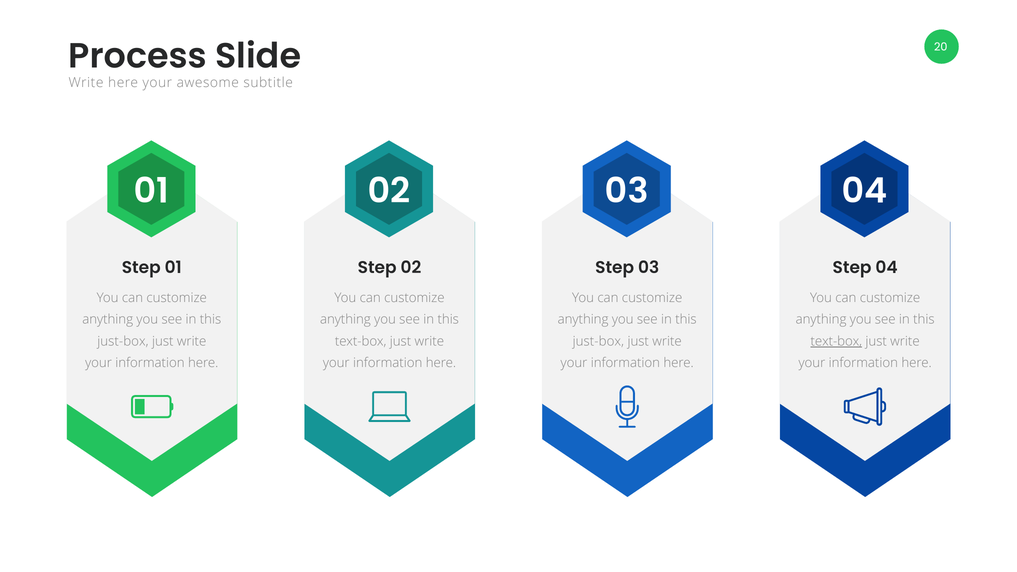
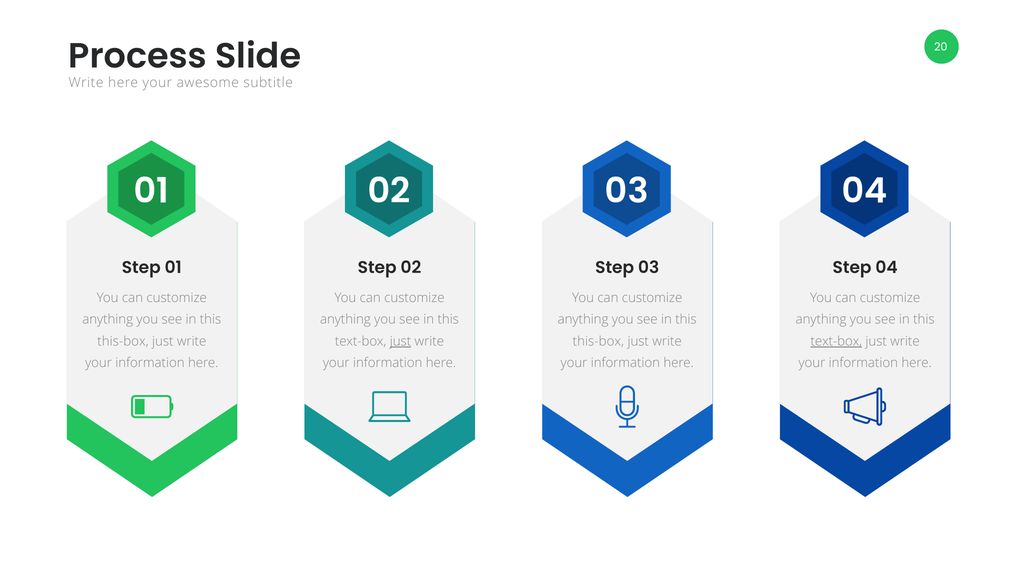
just-box at (123, 341): just-box -> this-box
just at (401, 341) underline: none -> present
just-box at (598, 341): just-box -> this-box
